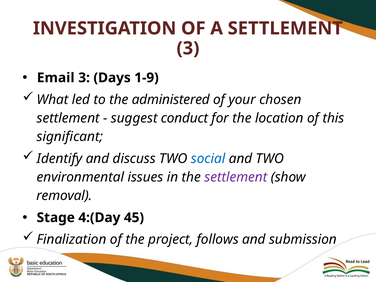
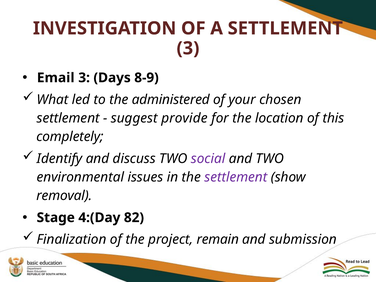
1-9: 1-9 -> 8-9
conduct: conduct -> provide
significant: significant -> completely
social colour: blue -> purple
45: 45 -> 82
follows: follows -> remain
